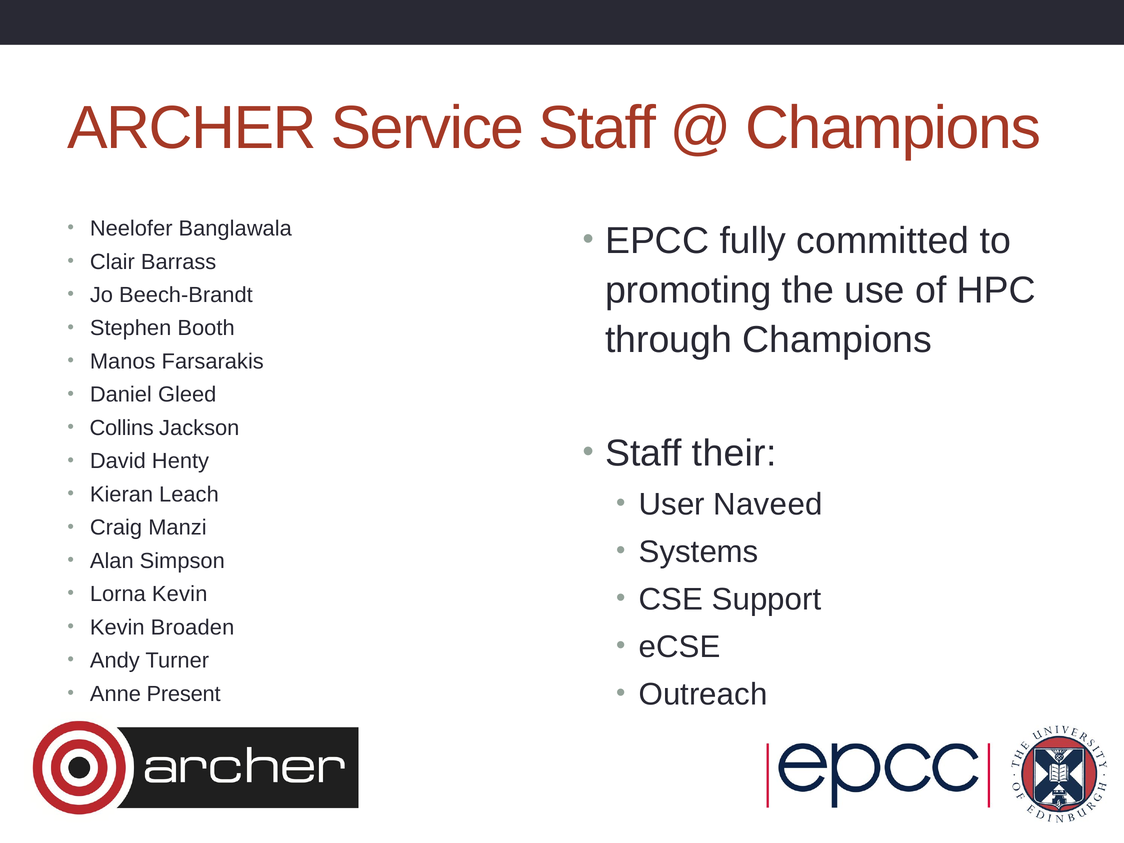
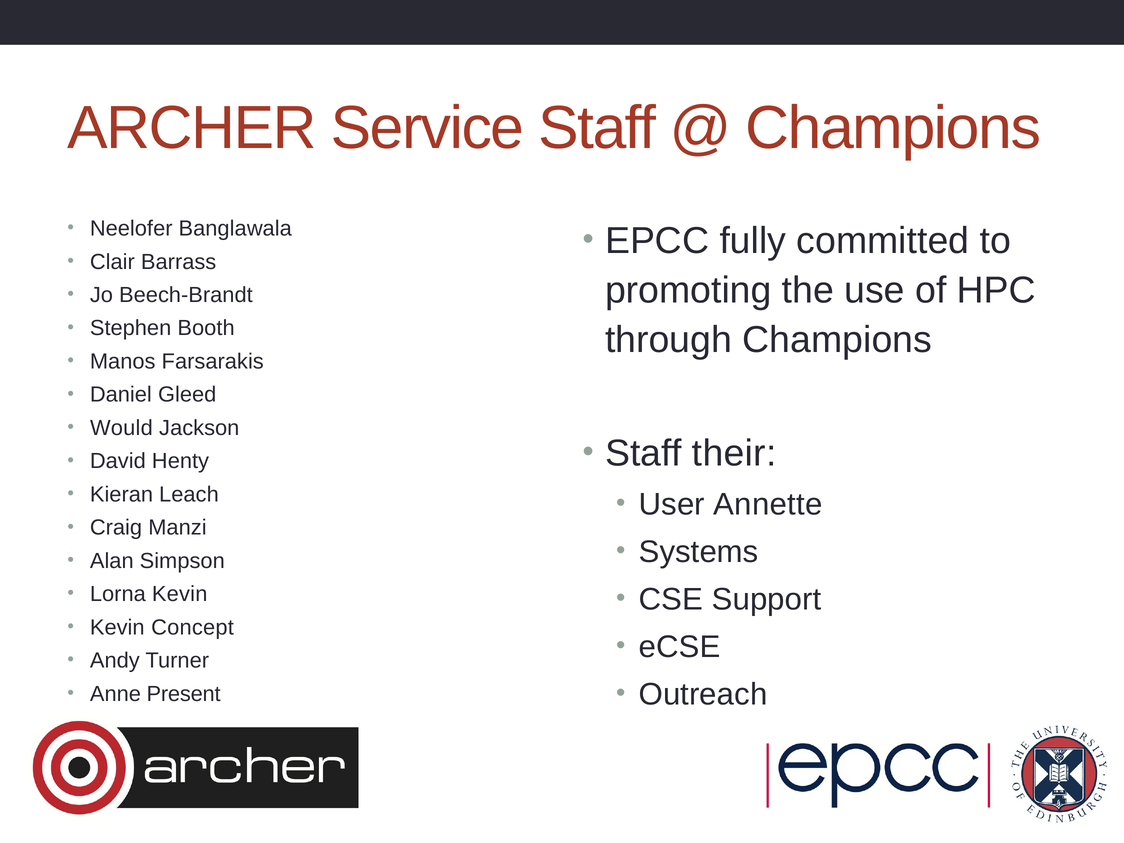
Collins: Collins -> Would
Naveed: Naveed -> Annette
Broaden: Broaden -> Concept
